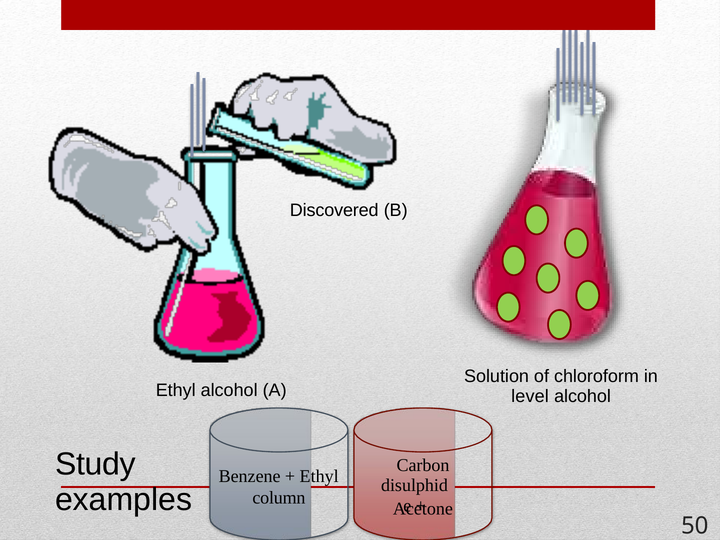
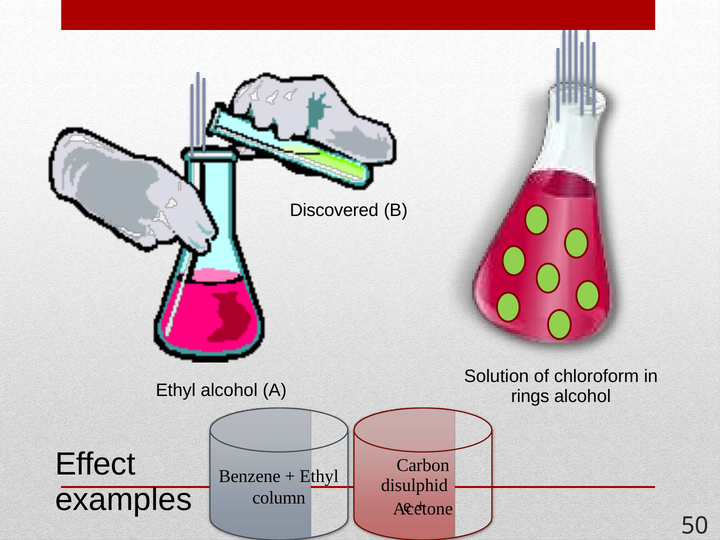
level: level -> rings
Study: Study -> Effect
